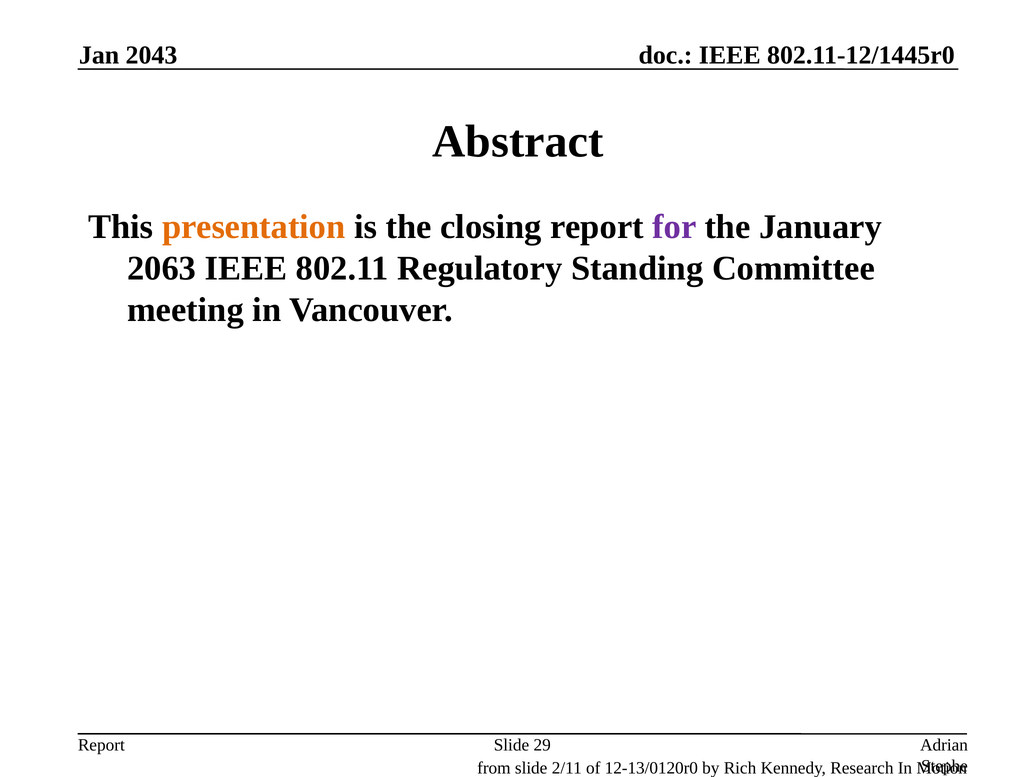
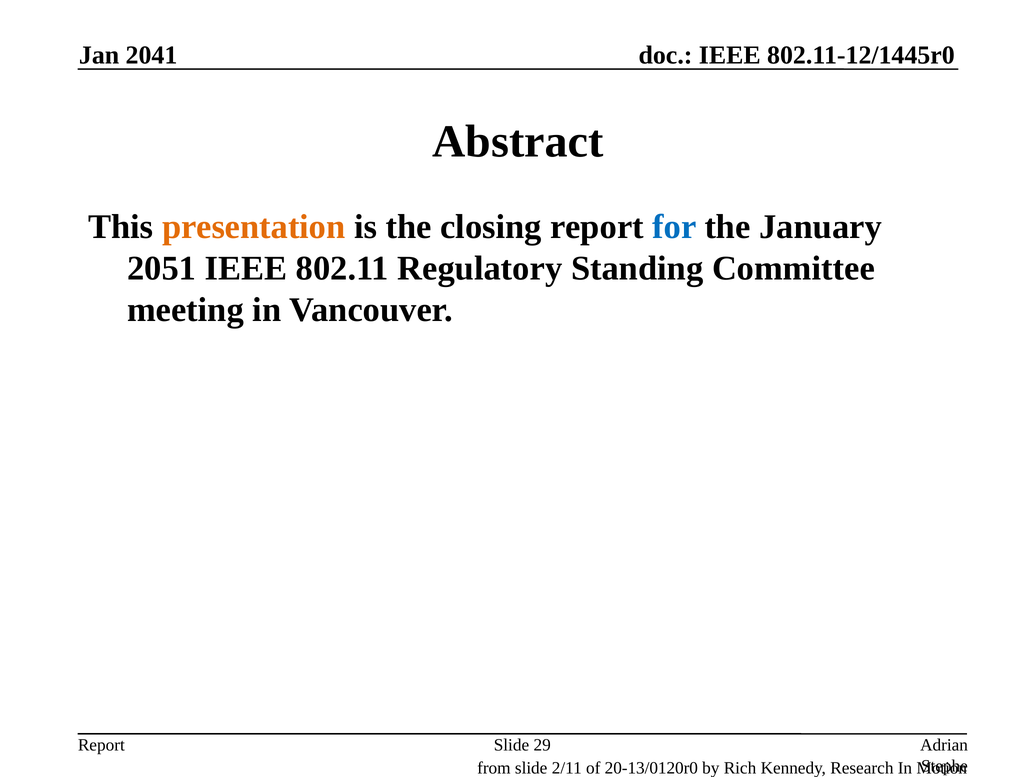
2043: 2043 -> 2041
for colour: purple -> blue
2063: 2063 -> 2051
12-13/0120r0: 12-13/0120r0 -> 20-13/0120r0
